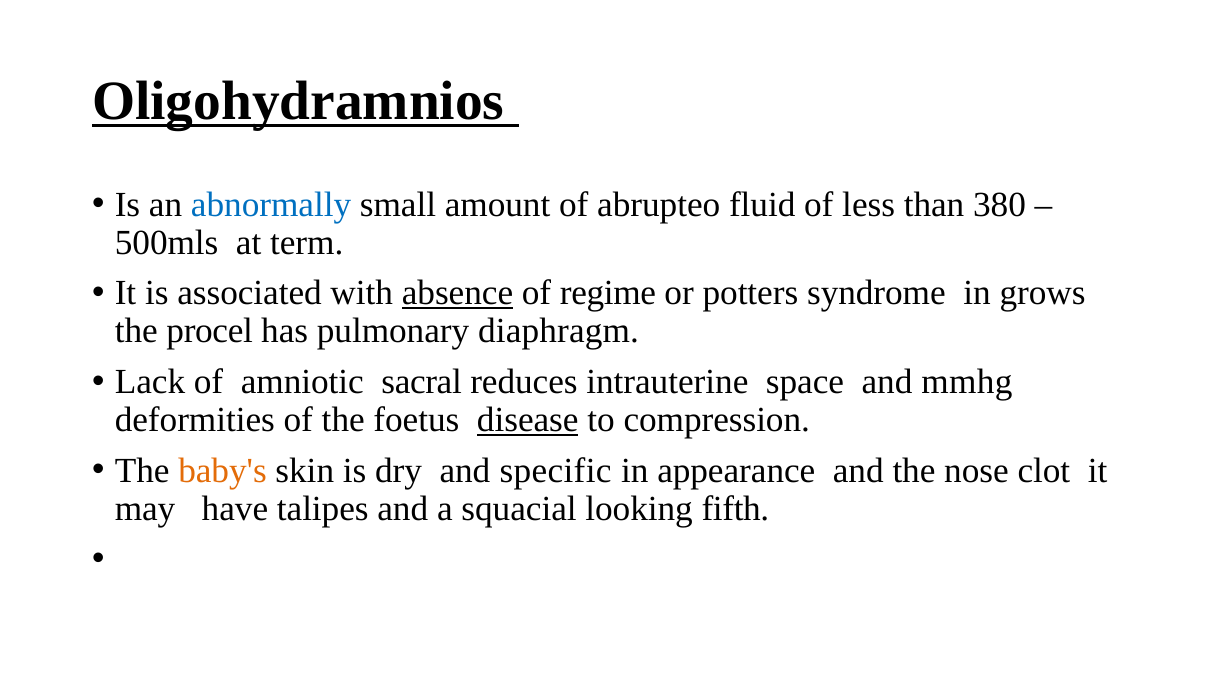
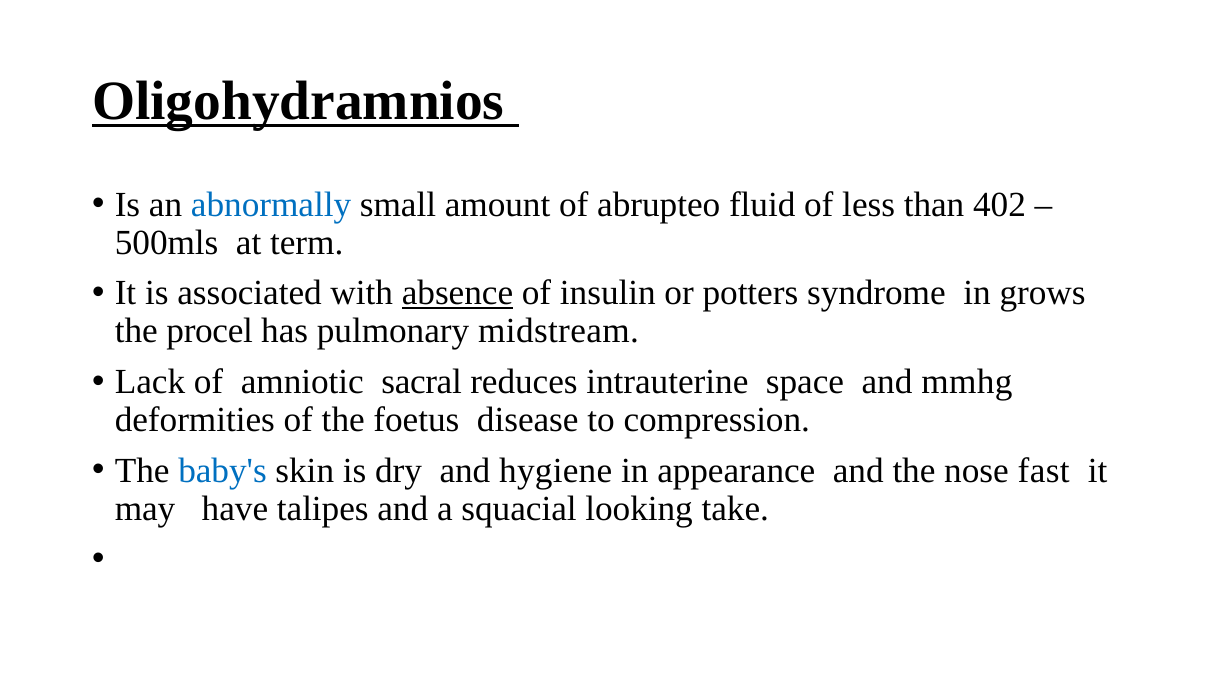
380: 380 -> 402
regime: regime -> insulin
diaphragm: diaphragm -> midstream
disease underline: present -> none
baby's colour: orange -> blue
specific: specific -> hygiene
clot: clot -> fast
fifth: fifth -> take
